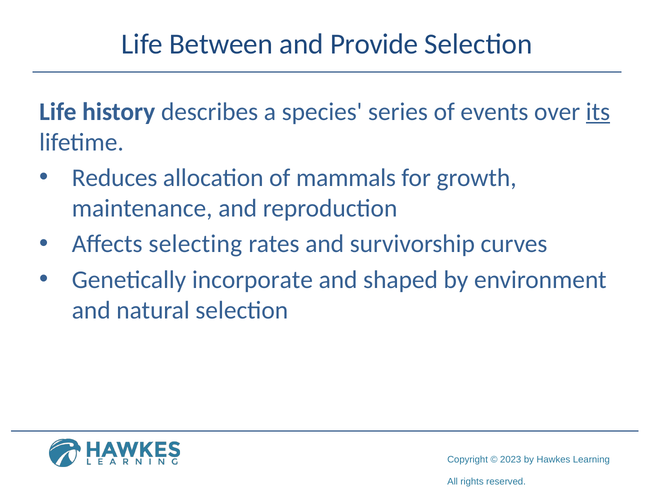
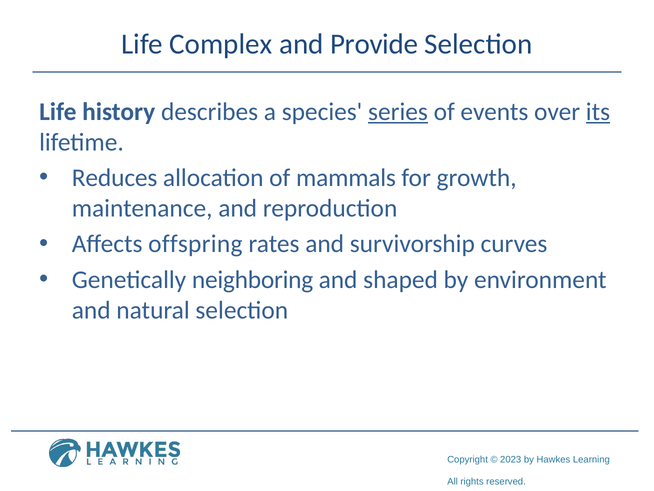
Between: Between -> Complex
series underline: none -> present
selecting: selecting -> offspring
incorporate: incorporate -> neighboring
